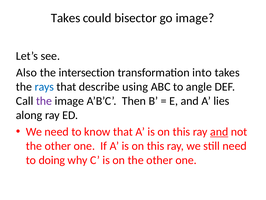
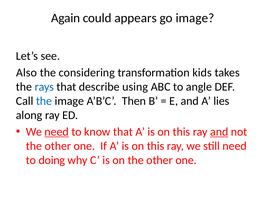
Takes at (66, 18): Takes -> Again
bisector: bisector -> appears
intersection: intersection -> considering
into: into -> kids
the at (44, 101) colour: purple -> blue
need at (57, 131) underline: none -> present
